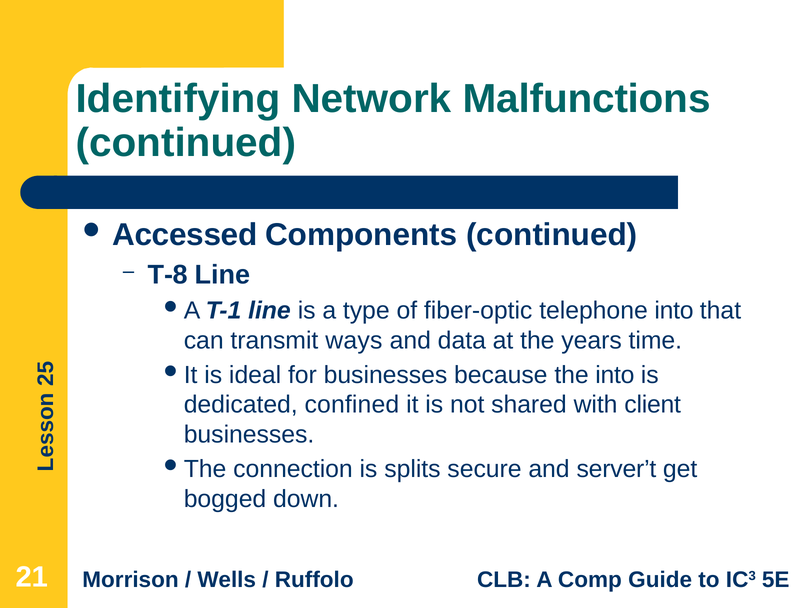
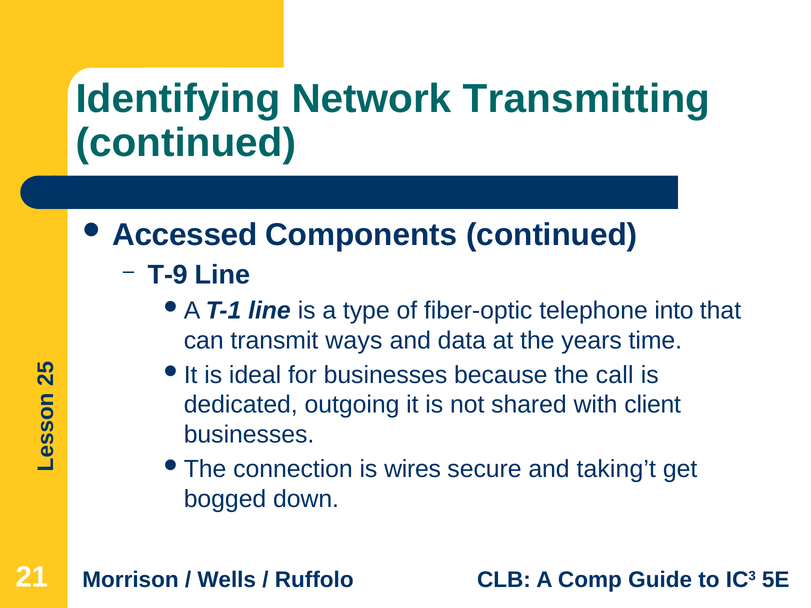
Malfunctions: Malfunctions -> Transmitting
T-8: T-8 -> T-9
the into: into -> call
confined: confined -> outgoing
splits: splits -> wires
server’t: server’t -> taking’t
